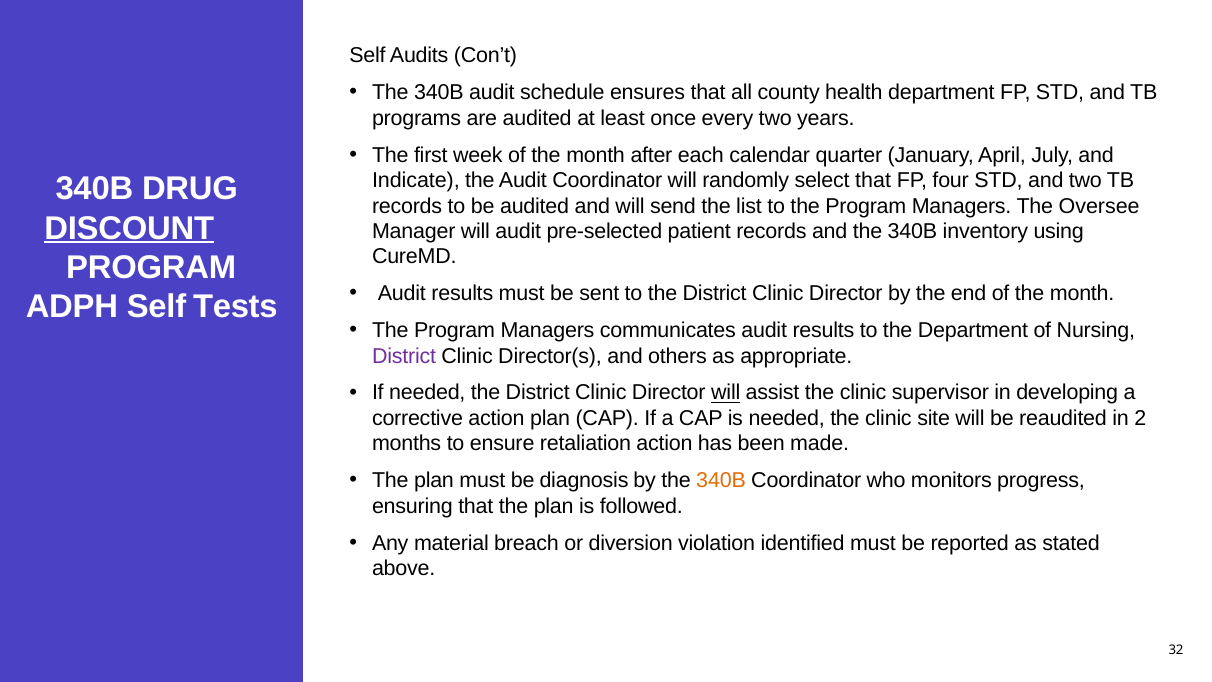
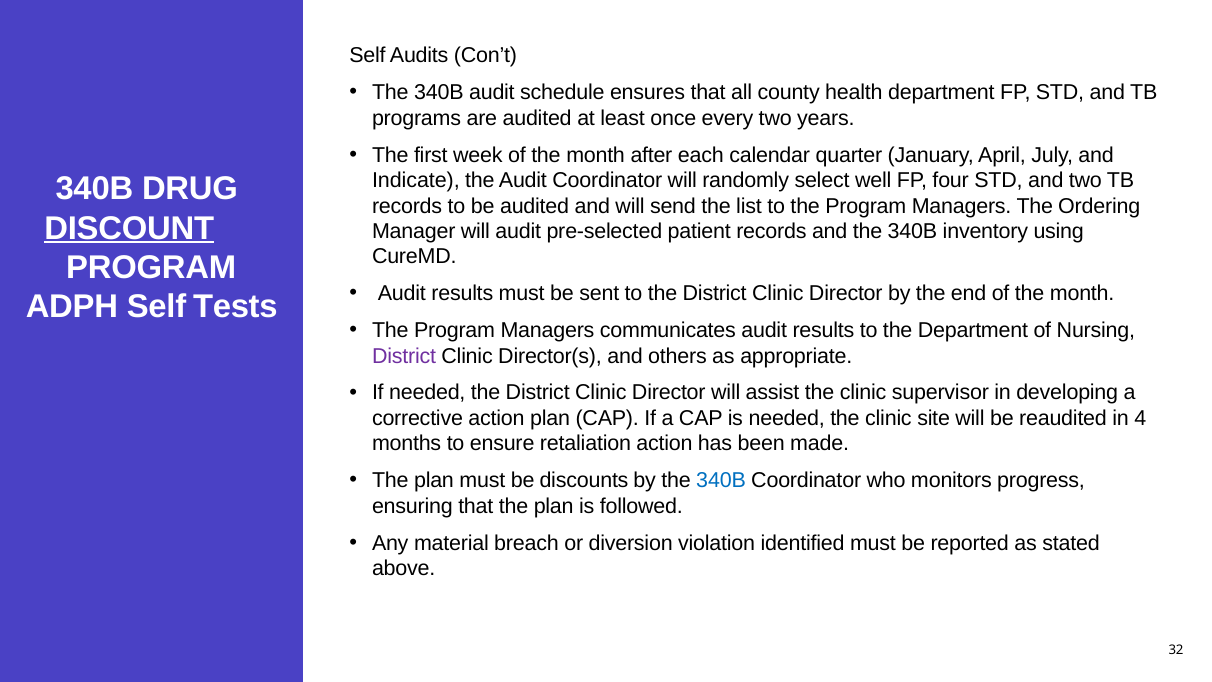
select that: that -> well
Oversee: Oversee -> Ordering
will at (726, 393) underline: present -> none
2: 2 -> 4
diagnosis: diagnosis -> discounts
340B at (721, 481) colour: orange -> blue
